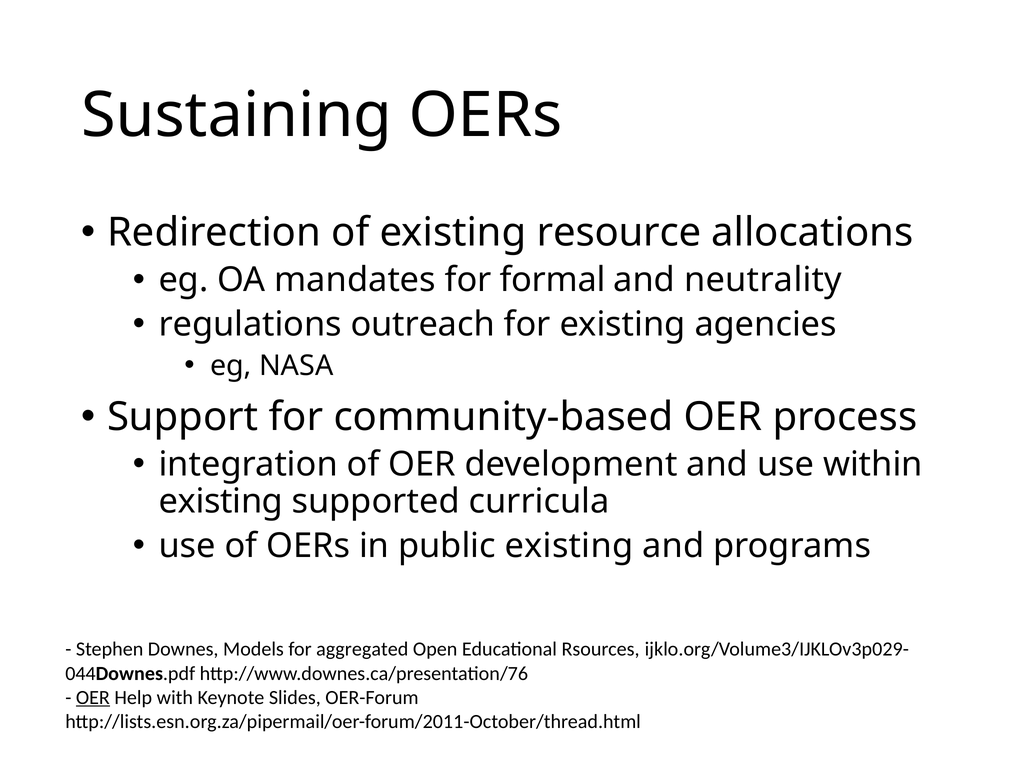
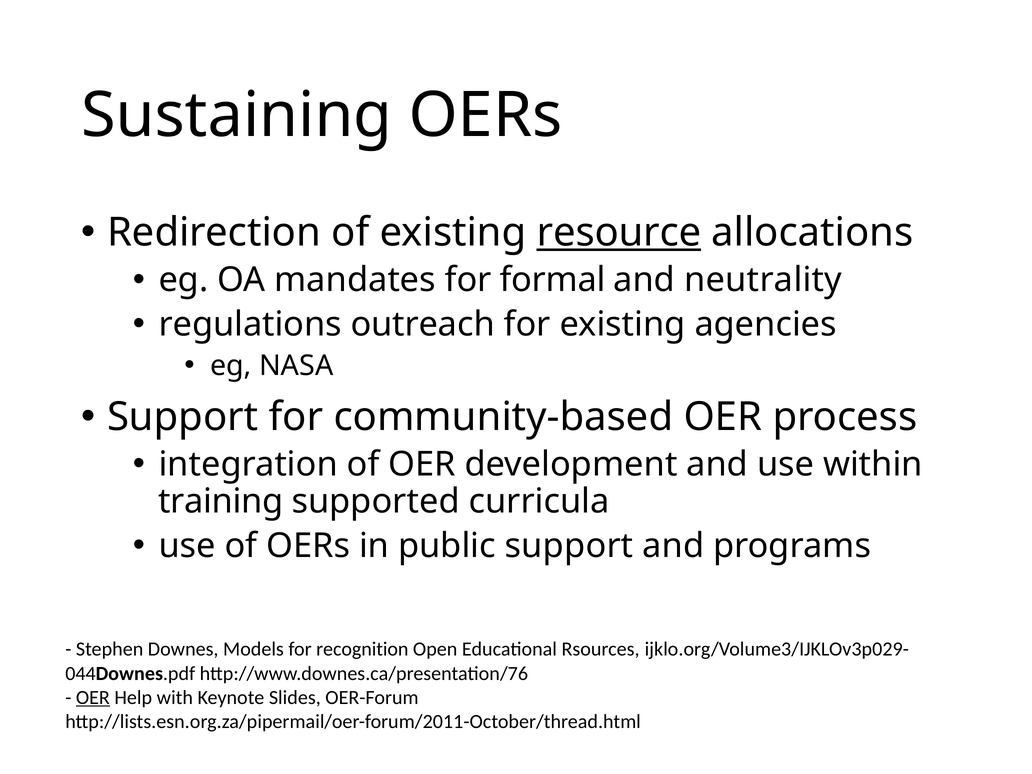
resource underline: none -> present
existing at (221, 502): existing -> training
public existing: existing -> support
aggregated: aggregated -> recognition
